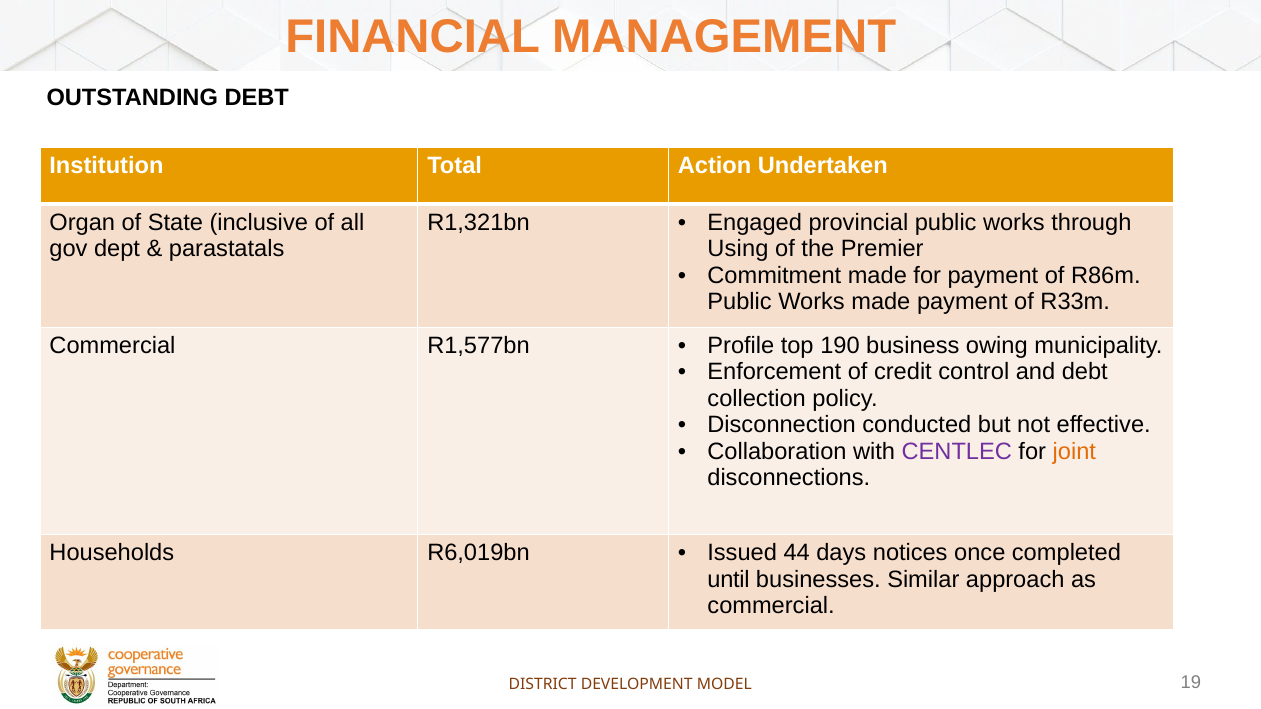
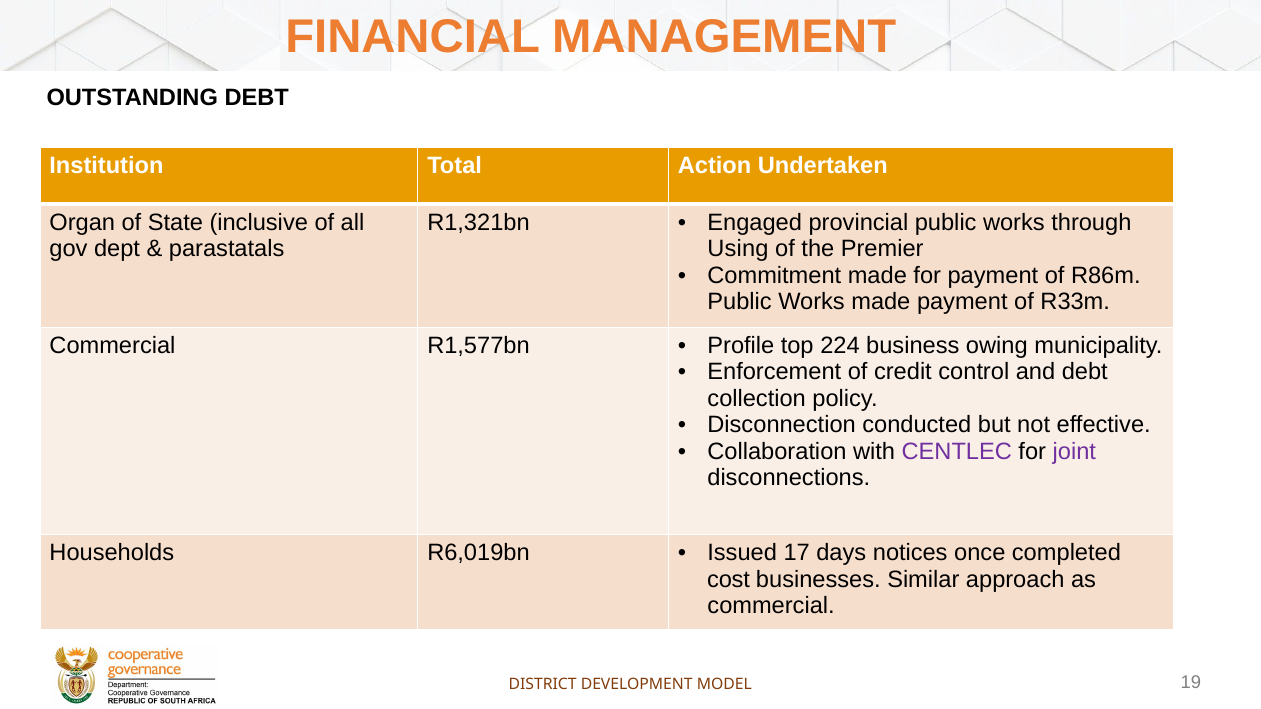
190: 190 -> 224
joint colour: orange -> purple
44: 44 -> 17
until: until -> cost
